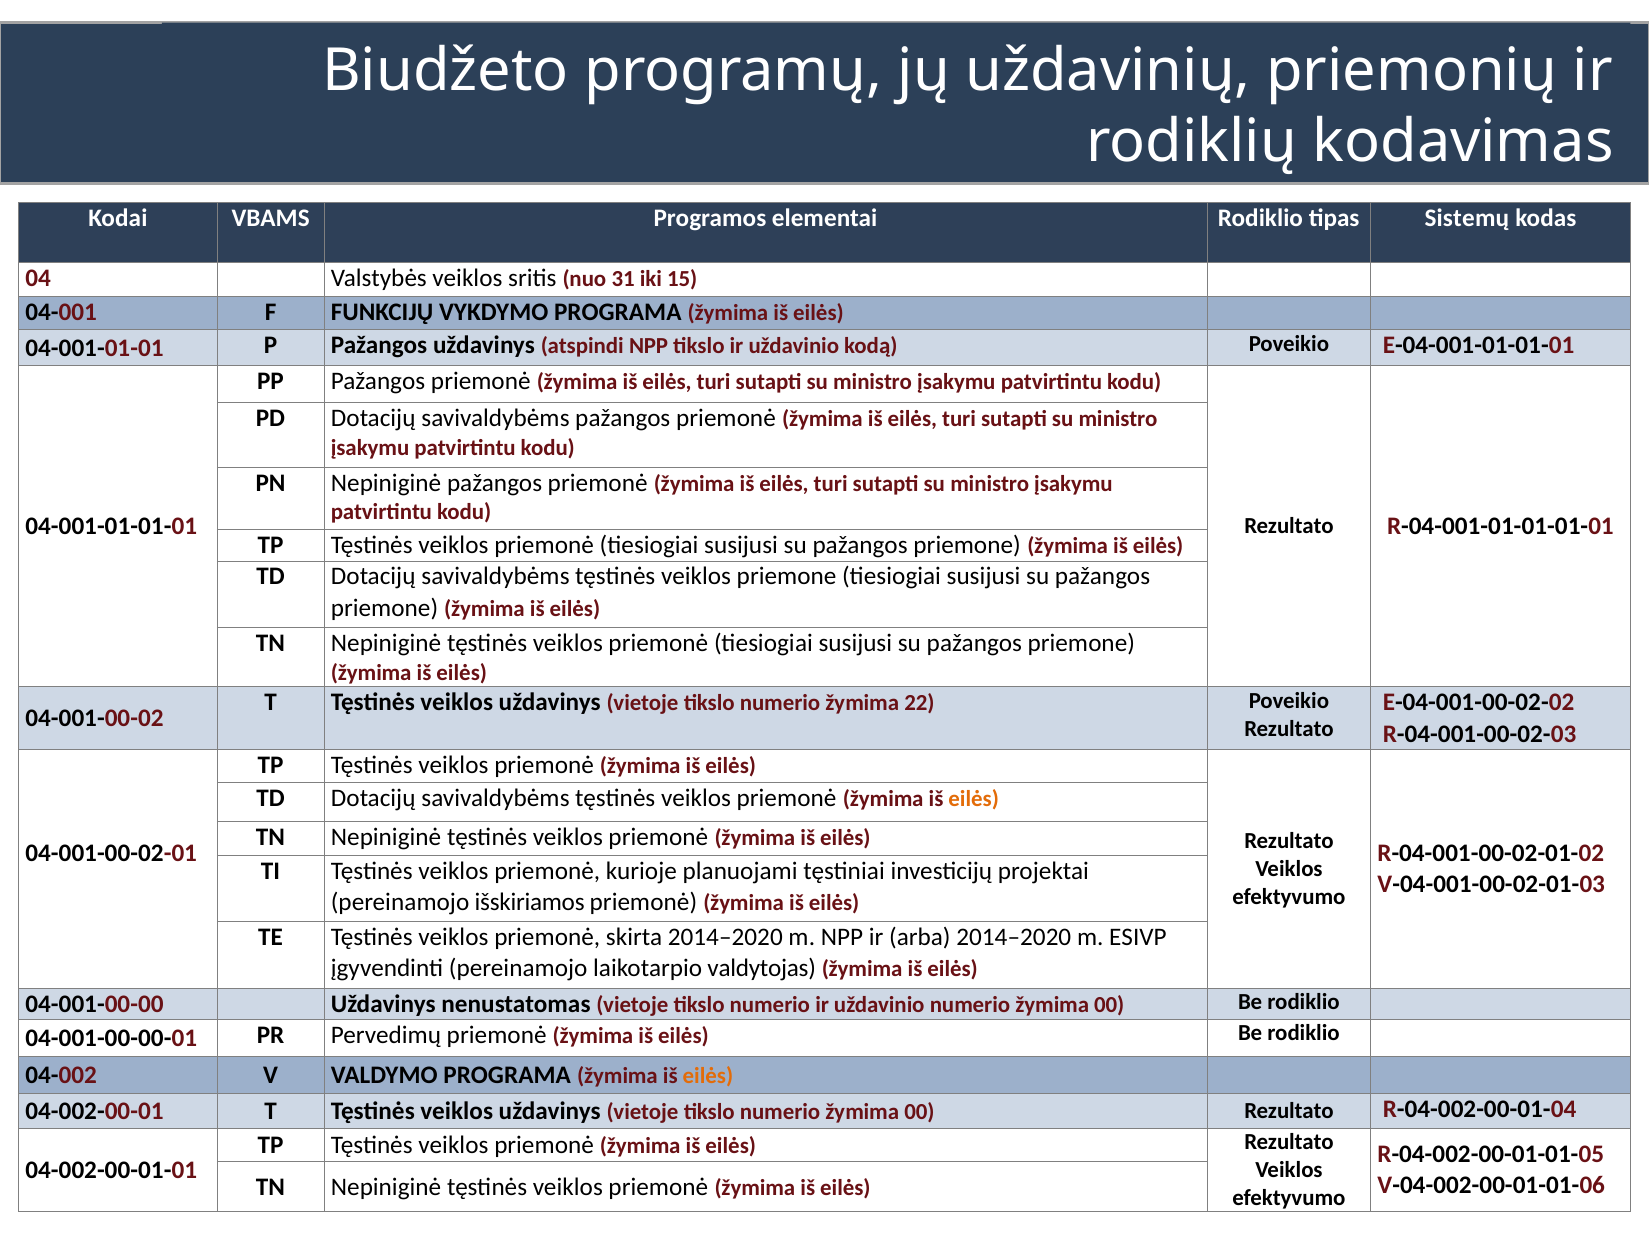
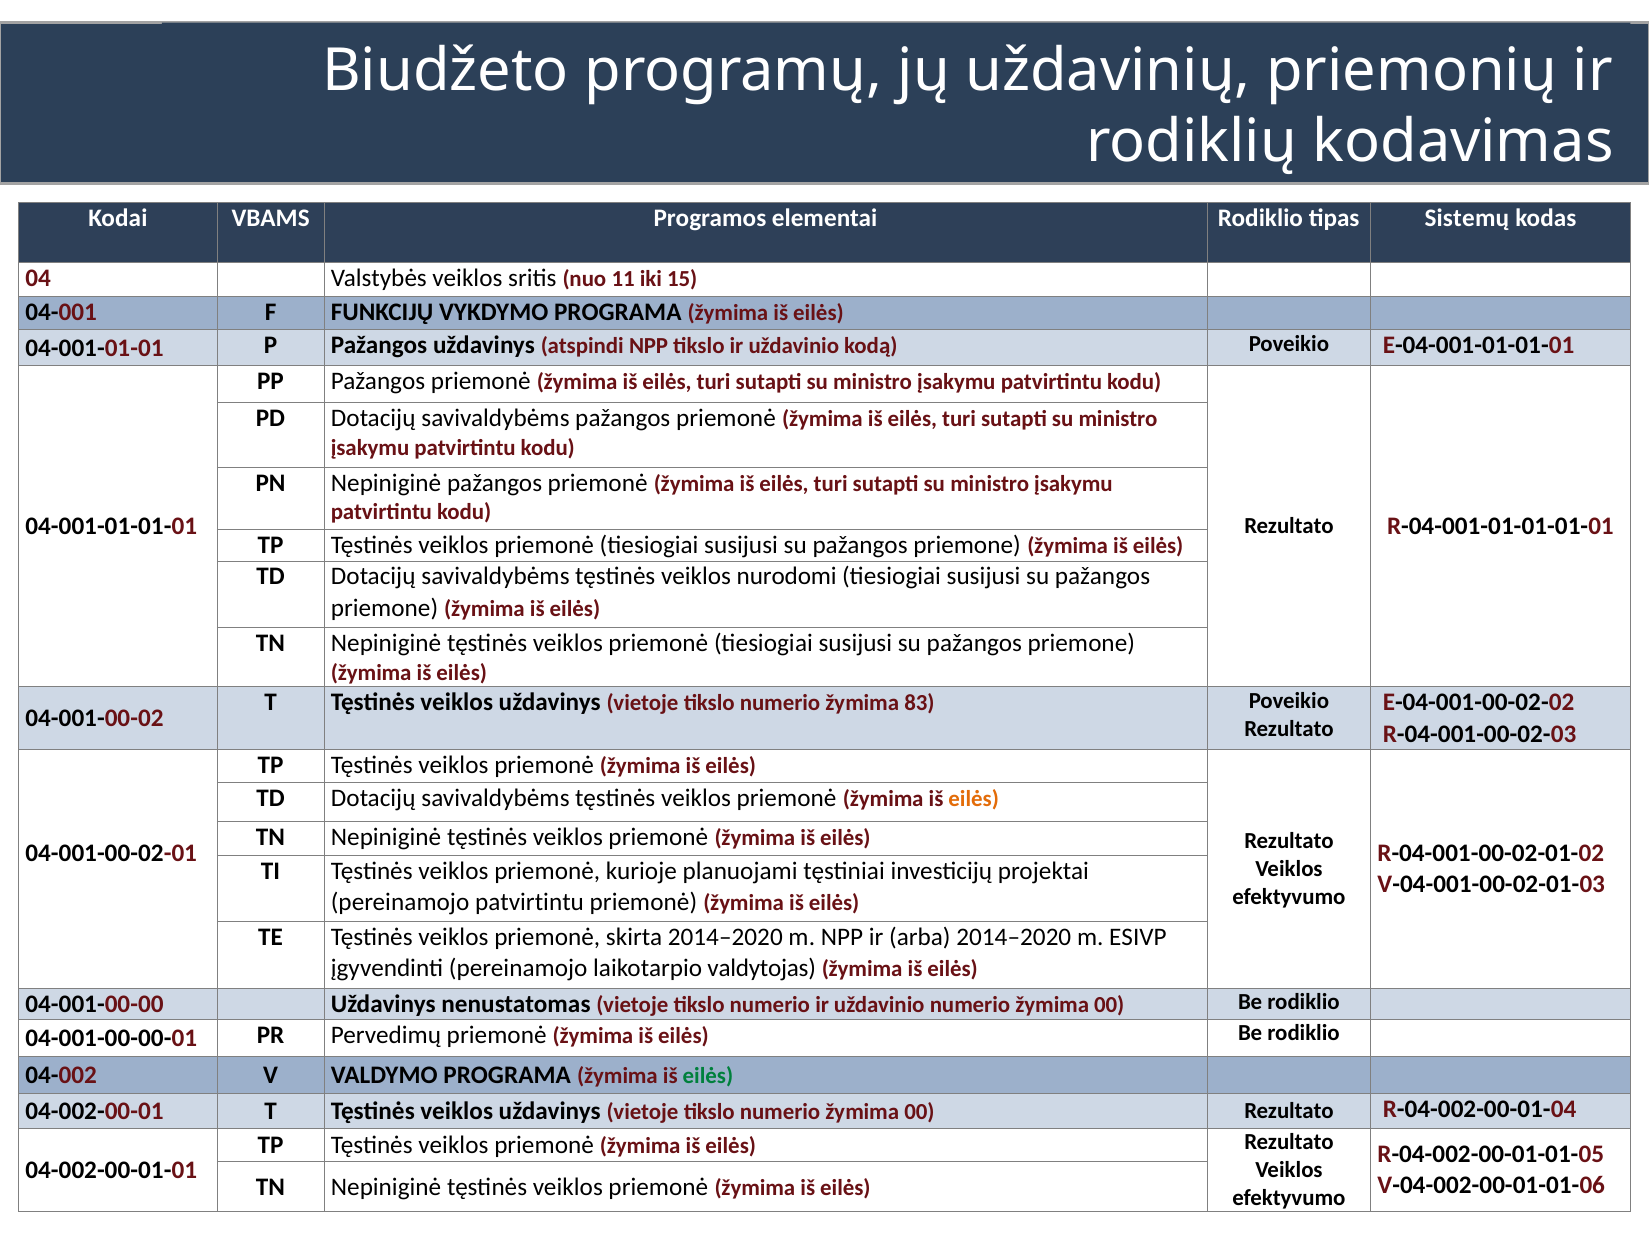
31: 31 -> 11
veiklos priemone: priemone -> nurodomi
22: 22 -> 83
pereinamojo išskiriamos: išskiriamos -> patvirtintu
eilės at (708, 1076) colour: orange -> green
